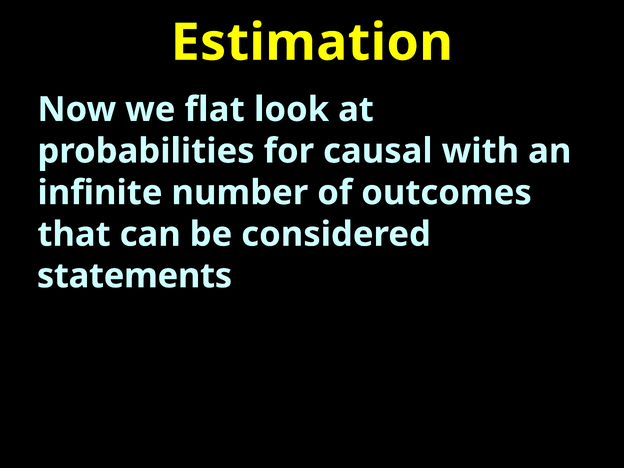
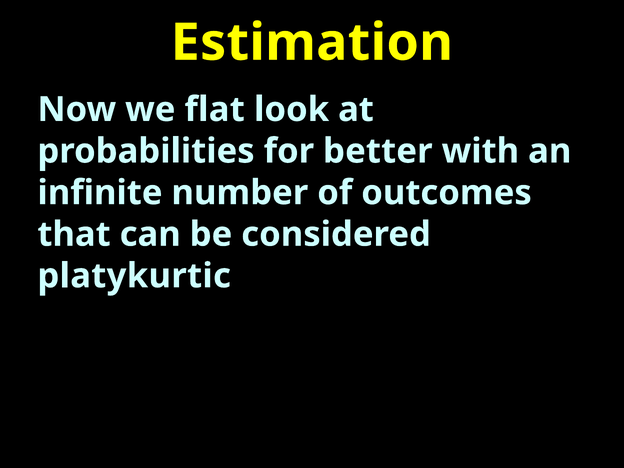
causal: causal -> better
statements: statements -> platykurtic
